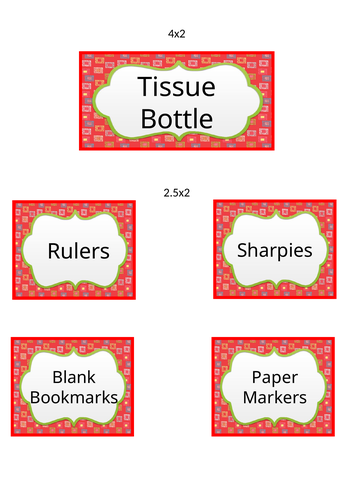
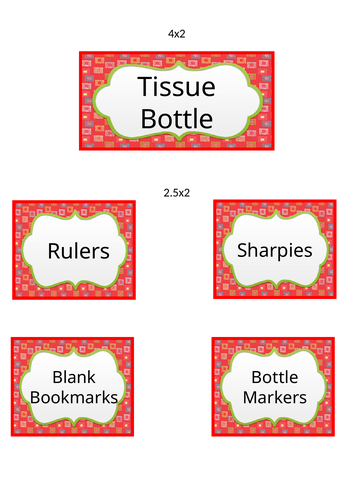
Paper at (275, 377): Paper -> Bottle
